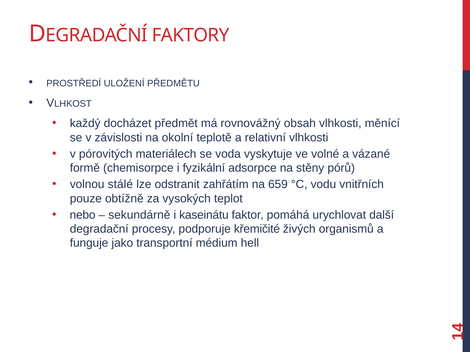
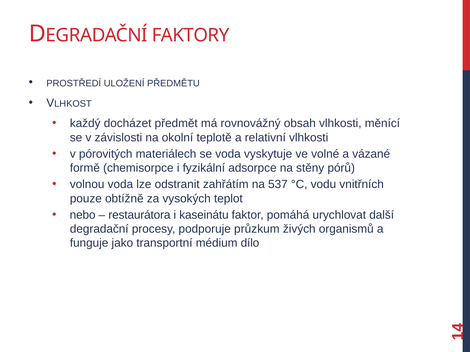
volnou stálé: stálé -> voda
659: 659 -> 537
sekundárně: sekundárně -> restaurátora
křemičité: křemičité -> průzkum
hell: hell -> dílo
